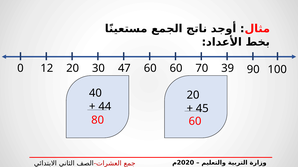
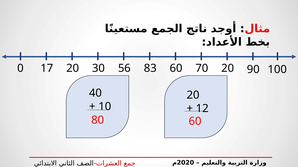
12: 12 -> 17
47: 47 -> 56
20 60: 60 -> 83
70 39: 39 -> 20
44: 44 -> 10
45: 45 -> 12
